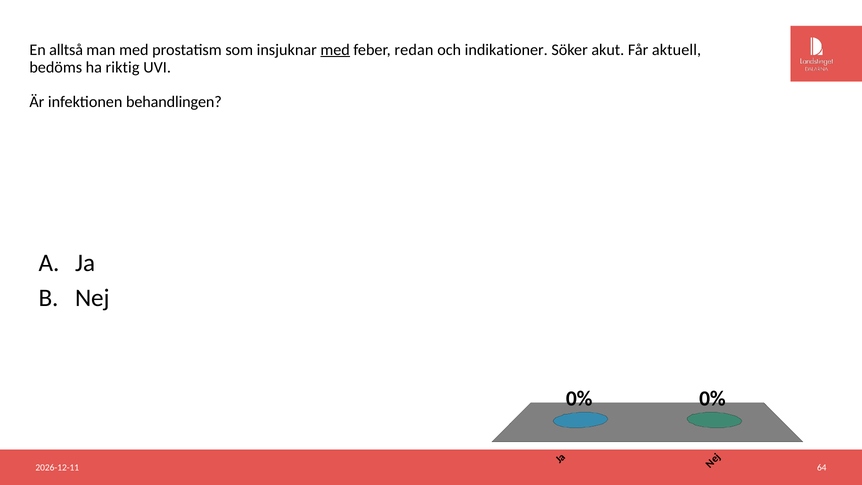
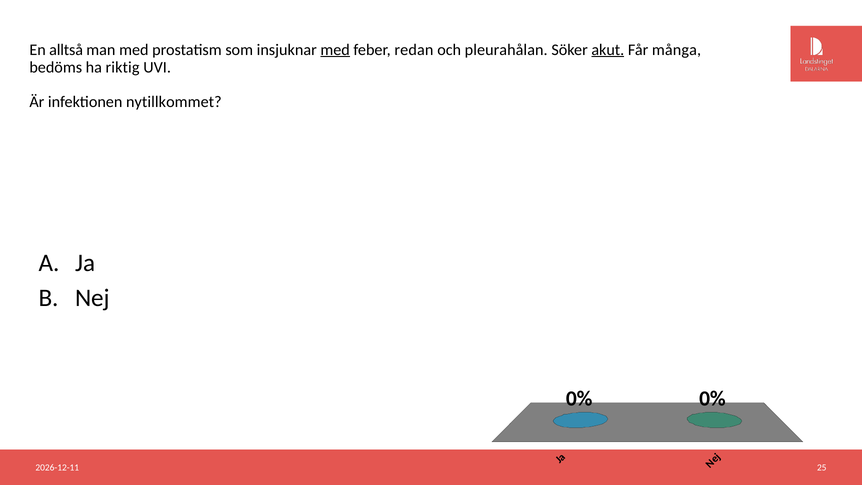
indikationer: indikationer -> pleurahålan
akut underline: none -> present
aktuell: aktuell -> många
behandlingen: behandlingen -> nytillkommet
64: 64 -> 25
